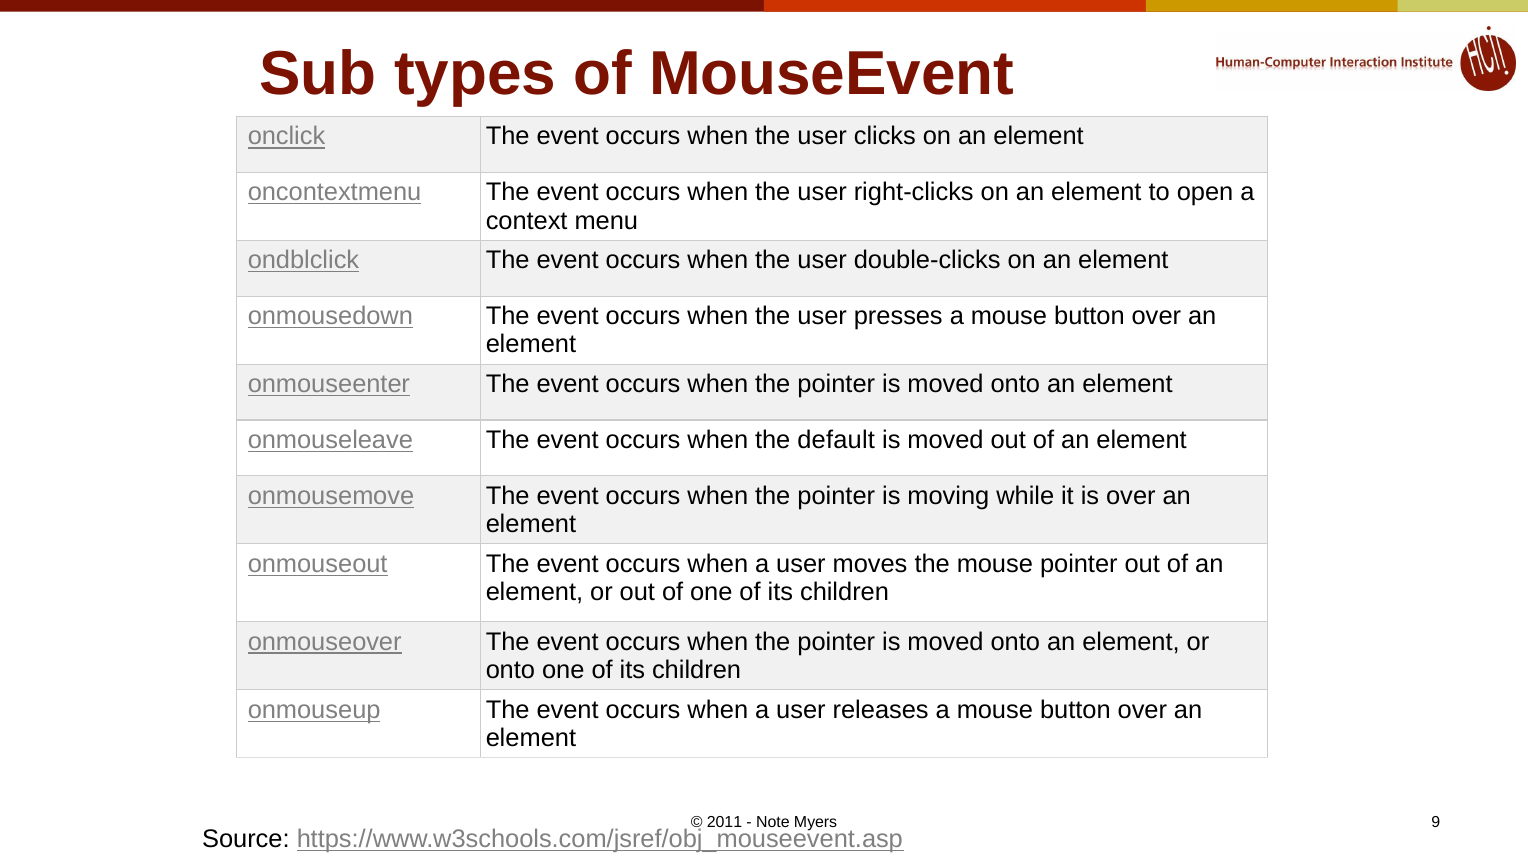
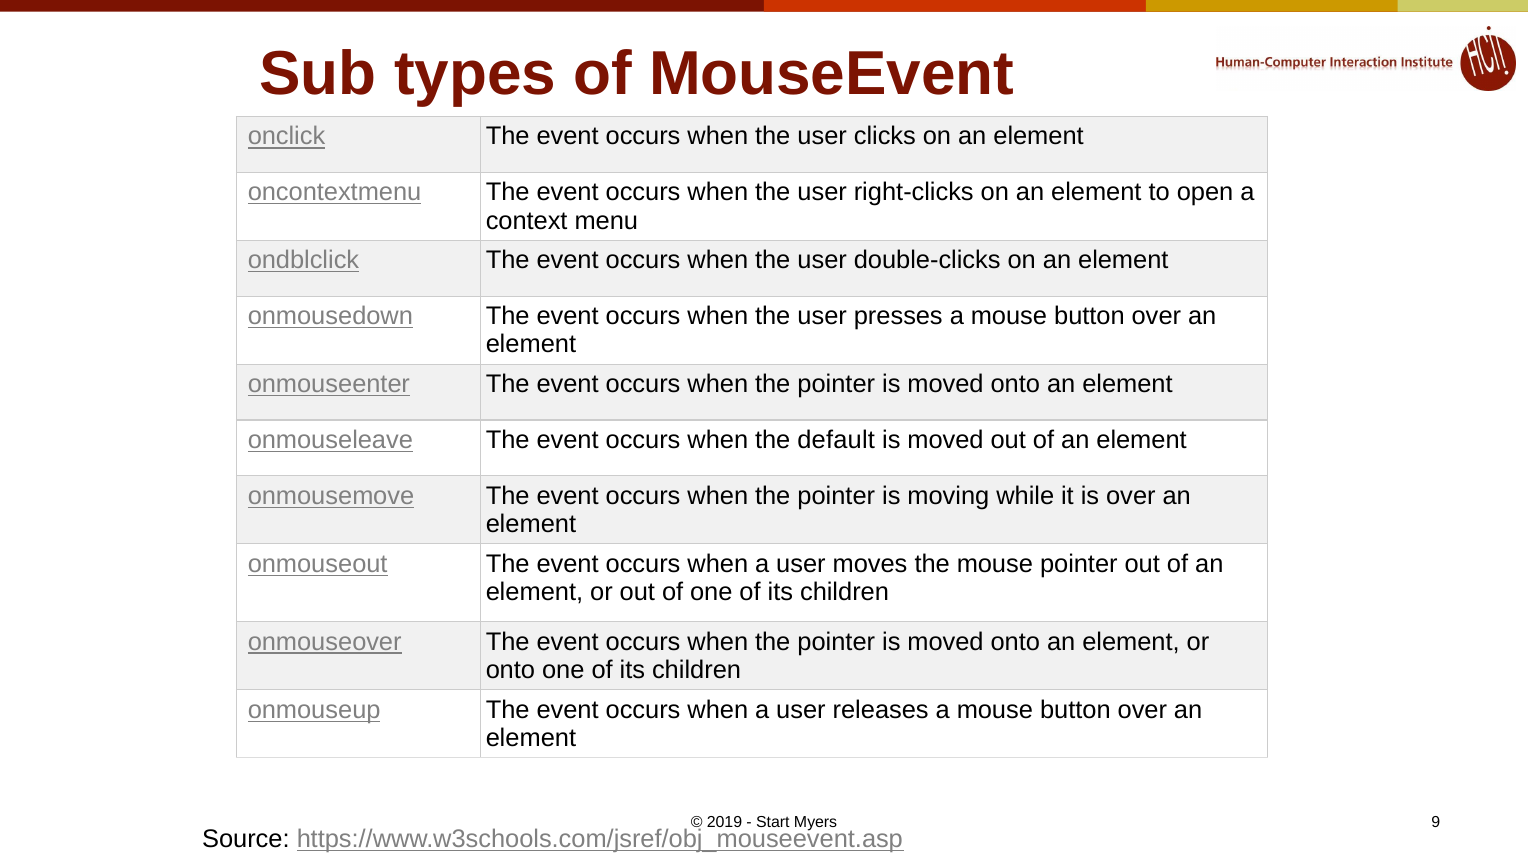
2011: 2011 -> 2019
Note: Note -> Start
